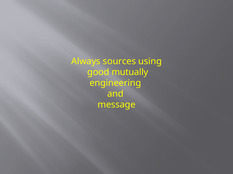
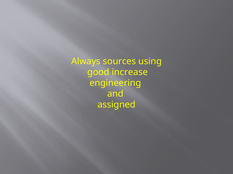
mutually: mutually -> increase
message: message -> assigned
